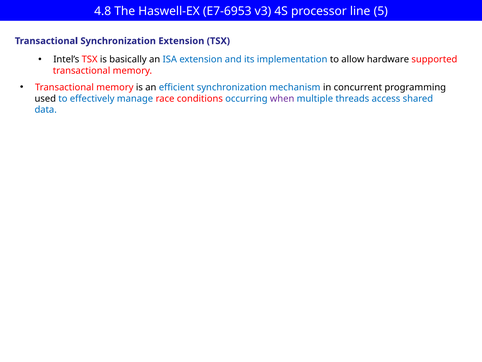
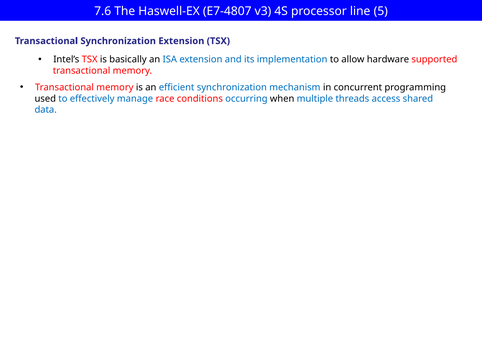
4.8: 4.8 -> 7.6
E7-6953: E7-6953 -> E7-4807
when colour: purple -> black
